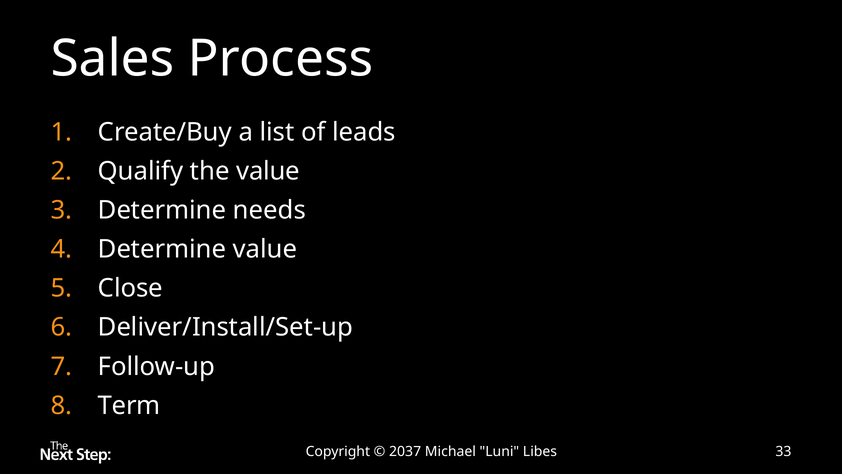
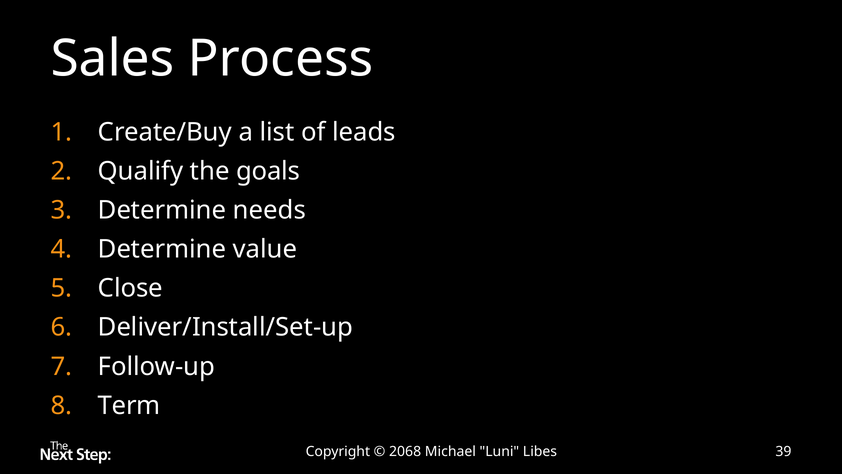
the value: value -> goals
2037: 2037 -> 2068
33: 33 -> 39
